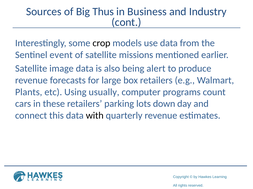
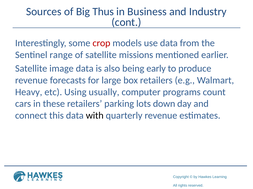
crop colour: black -> red
event: event -> range
alert: alert -> early
Plants: Plants -> Heavy
